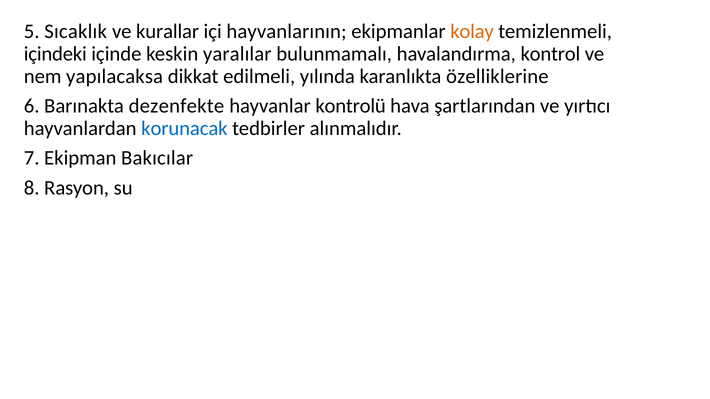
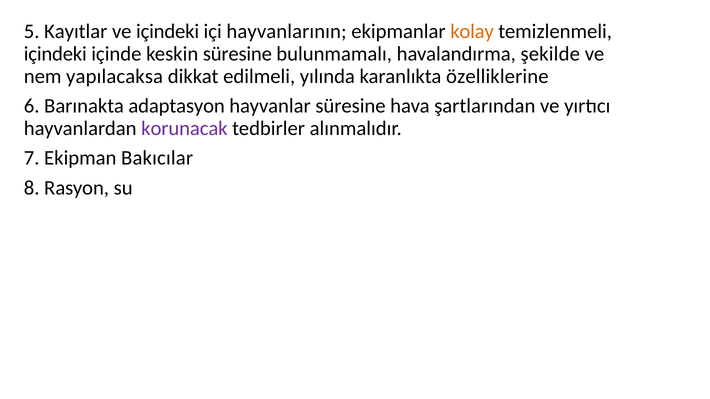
Sıcaklık: Sıcaklık -> Kayıtlar
ve kurallar: kurallar -> içindeki
keskin yaralılar: yaralılar -> süresine
kontrol: kontrol -> şekilde
dezenfekte: dezenfekte -> adaptasyon
hayvanlar kontrolü: kontrolü -> süresine
korunacak colour: blue -> purple
